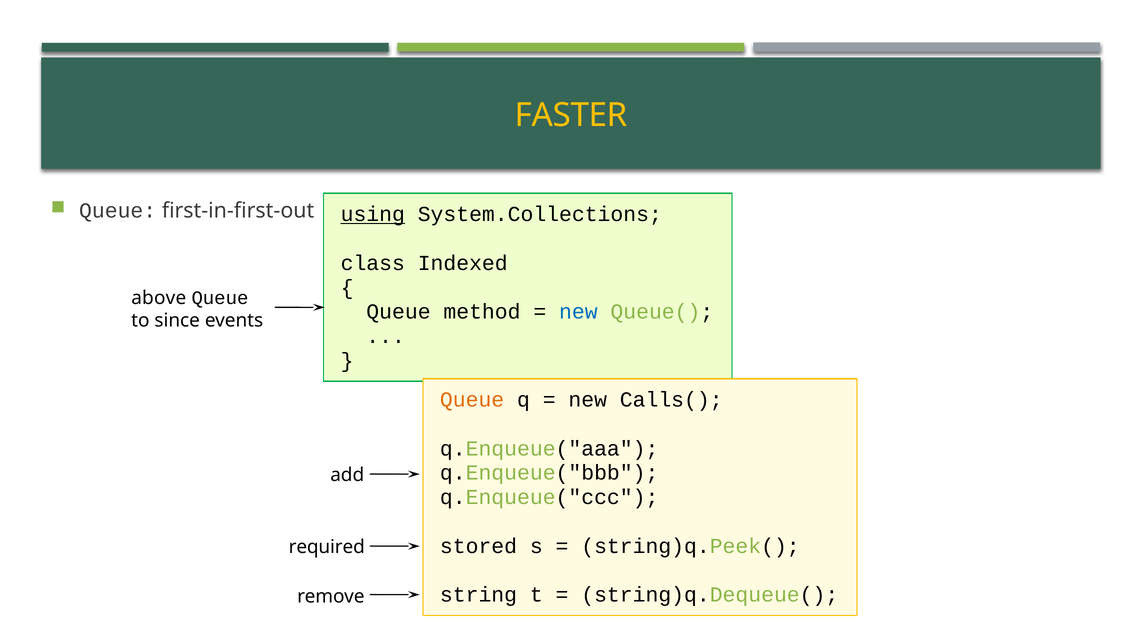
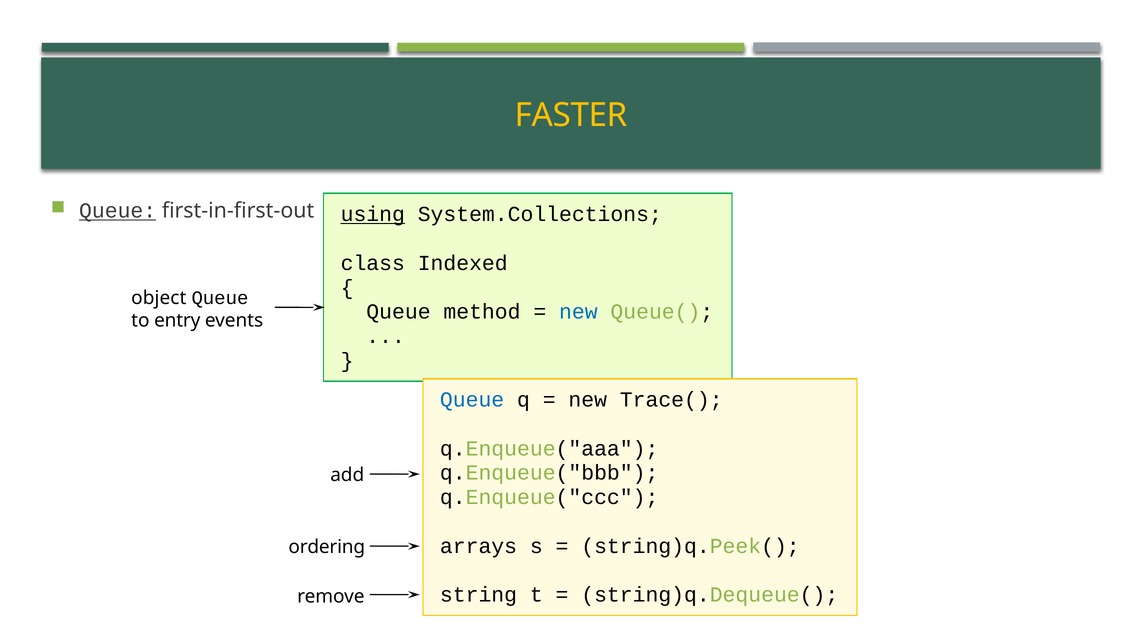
Queue at (118, 211) underline: none -> present
above: above -> object
since: since -> entry
Queue at (472, 400) colour: orange -> blue
Calls(: Calls( -> Trace(
stored: stored -> arrays
required: required -> ordering
